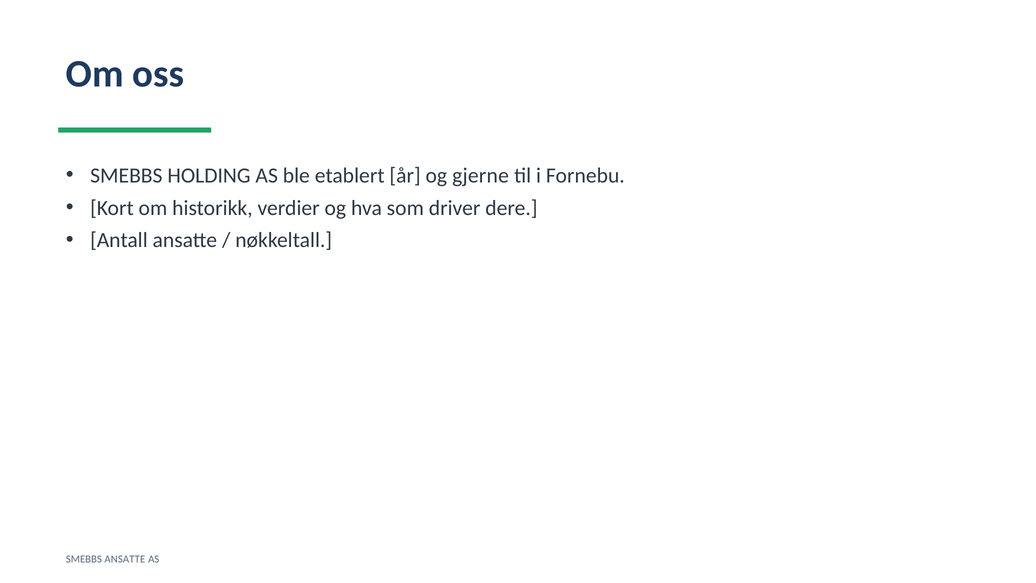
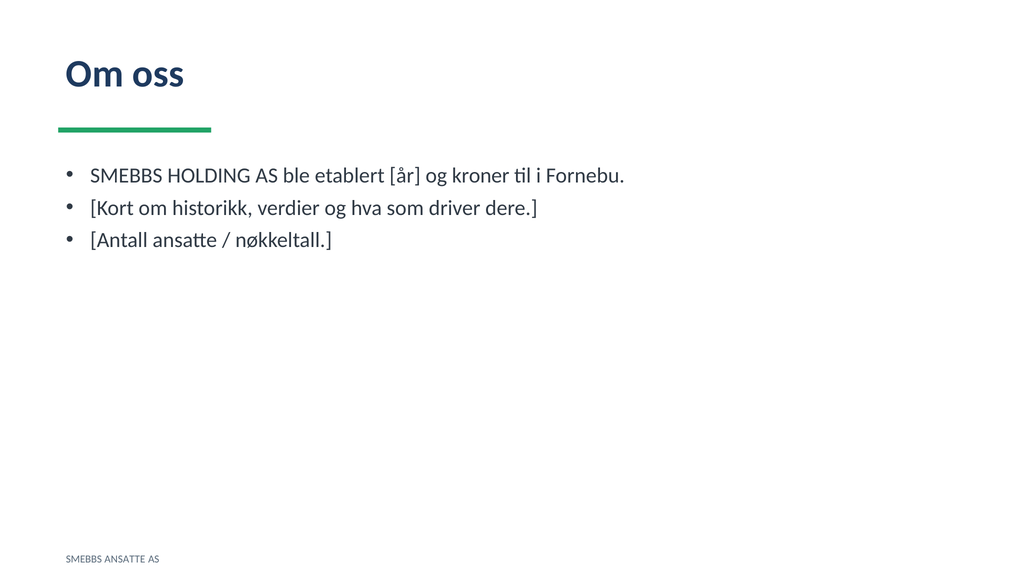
gjerne: gjerne -> kroner
